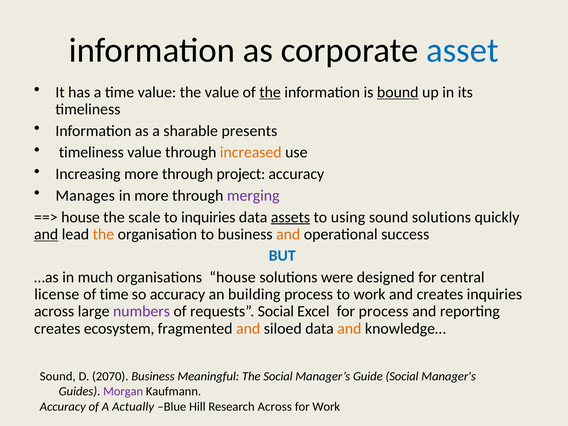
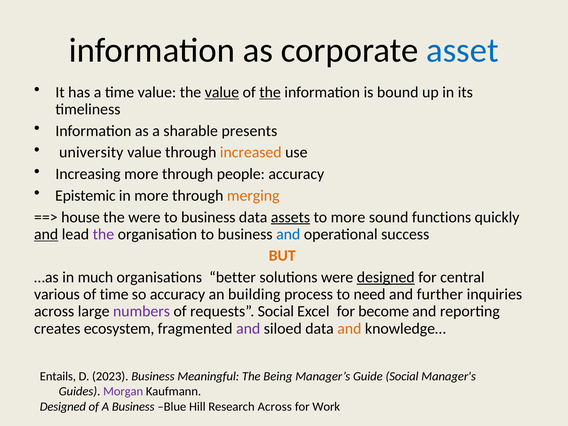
value at (222, 92) underline: none -> present
bound underline: present -> none
timeliness at (91, 152): timeliness -> university
project: project -> people
Manages: Manages -> Epistemic
merging colour: purple -> orange
the scale: scale -> were
inquiries at (208, 217): inquiries -> business
to using: using -> more
sound solutions: solutions -> functions
the at (103, 234) colour: orange -> purple
and at (288, 234) colour: orange -> blue
BUT colour: blue -> orange
organisations house: house -> better
designed at (386, 277) underline: none -> present
license: license -> various
to work: work -> need
and creates: creates -> further
for process: process -> become
and at (248, 328) colour: orange -> purple
Sound at (58, 376): Sound -> Entails
2070: 2070 -> 2023
The Social: Social -> Being
Accuracy at (63, 407): Accuracy -> Designed
A Actually: Actually -> Business
